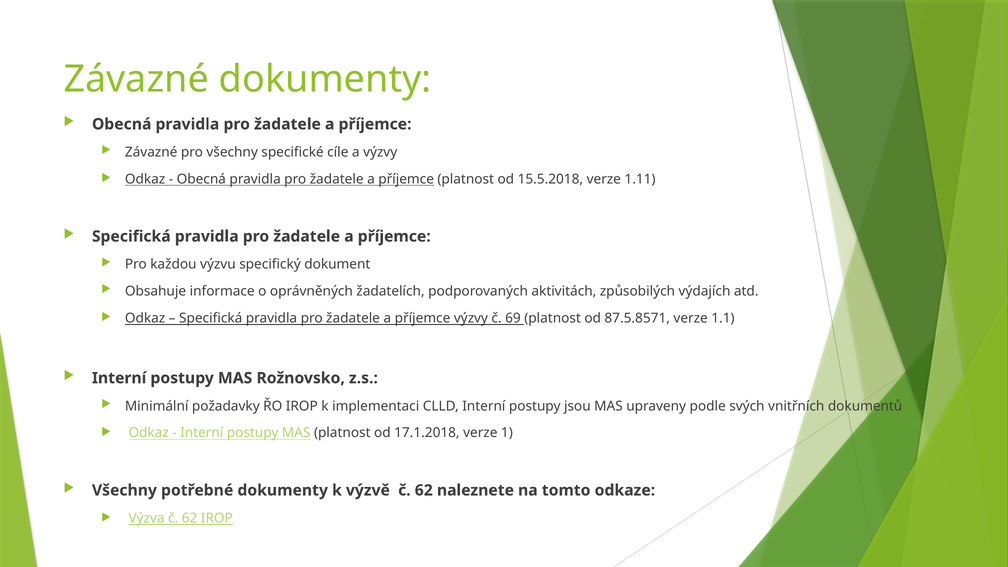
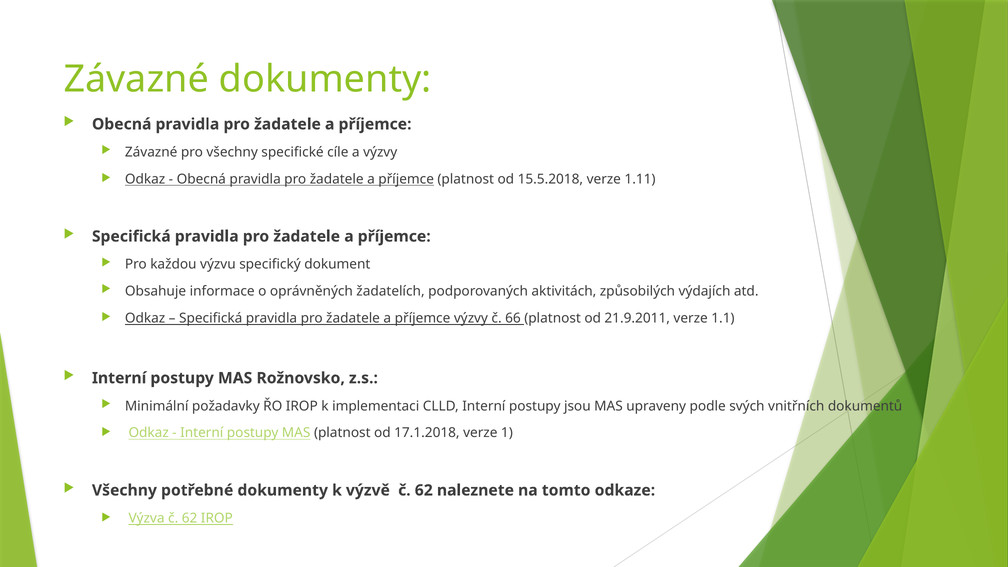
69: 69 -> 66
87.5.8571: 87.5.8571 -> 21.9.2011
